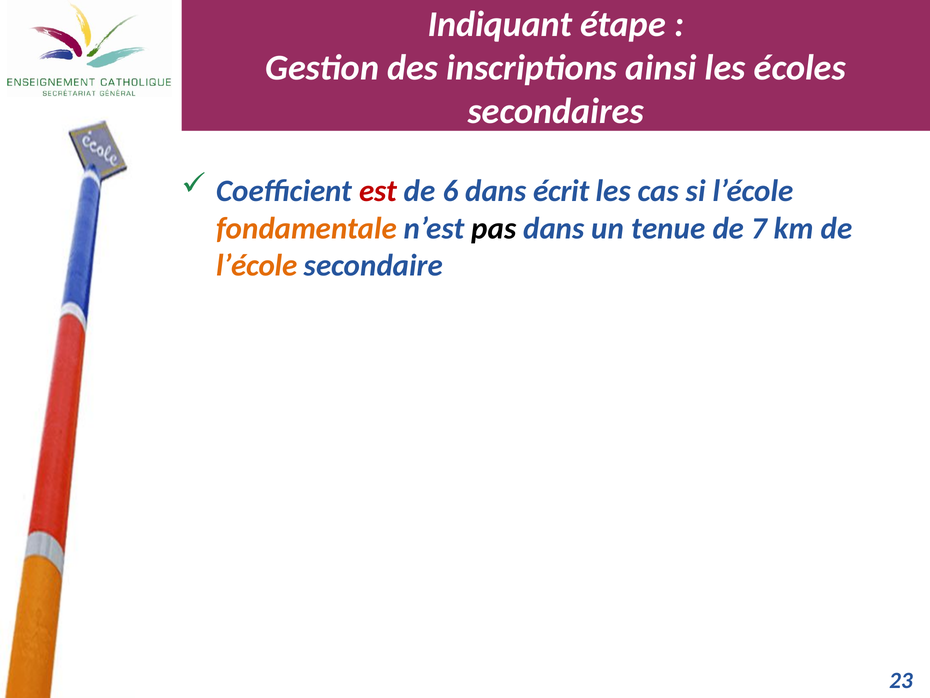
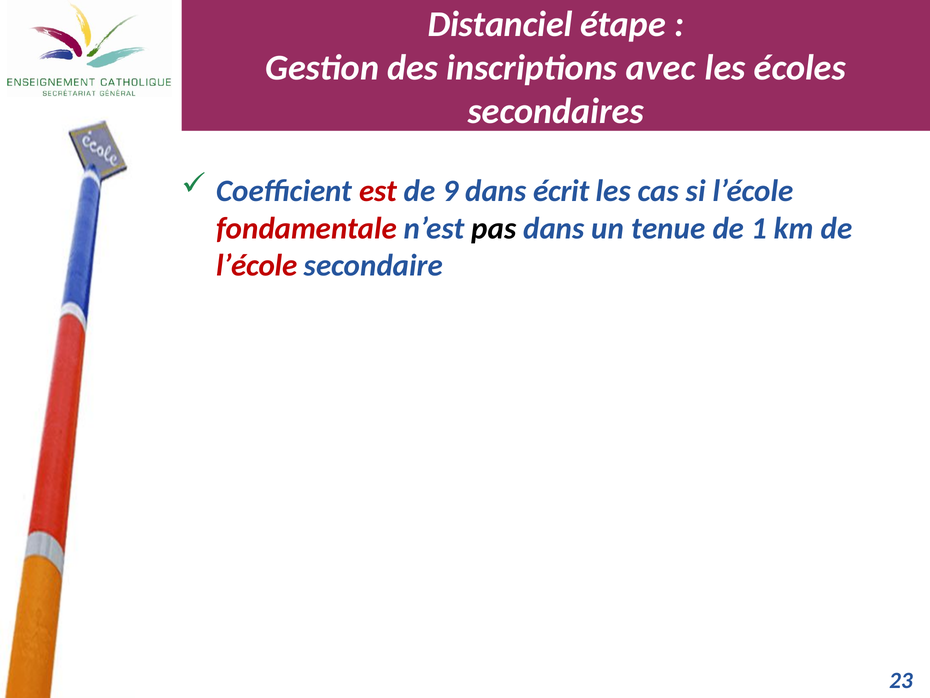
Indiquant: Indiquant -> Distanciel
ainsi: ainsi -> avec
6: 6 -> 9
fondamentale colour: orange -> red
7: 7 -> 1
l’école at (257, 265) colour: orange -> red
